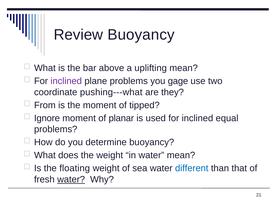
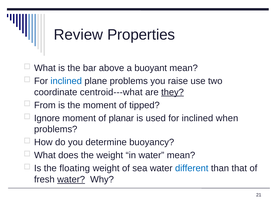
Review Buoyancy: Buoyancy -> Properties
uplifting: uplifting -> buoyant
inclined at (66, 81) colour: purple -> blue
gage: gage -> raise
pushing---what: pushing---what -> centroid---what
they underline: none -> present
equal: equal -> when
